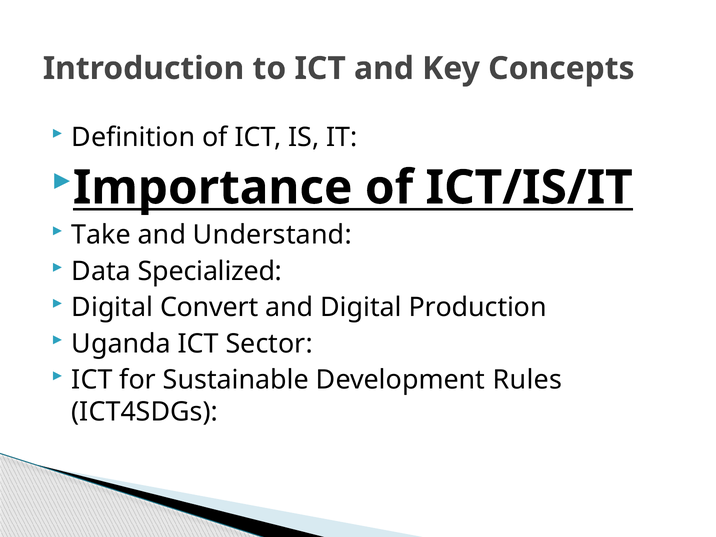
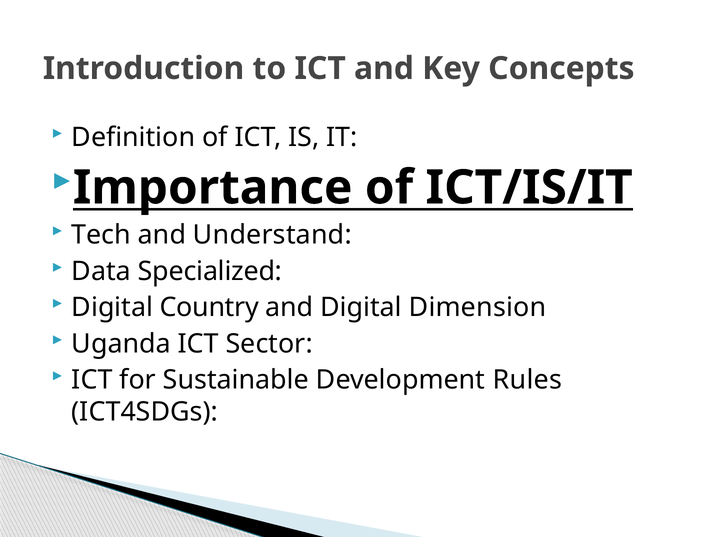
Take: Take -> Tech
Convert: Convert -> Country
Production: Production -> Dimension
